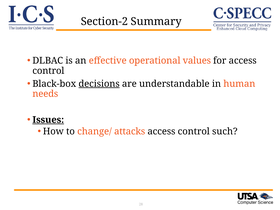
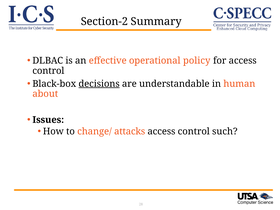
values: values -> policy
needs: needs -> about
Issues underline: present -> none
